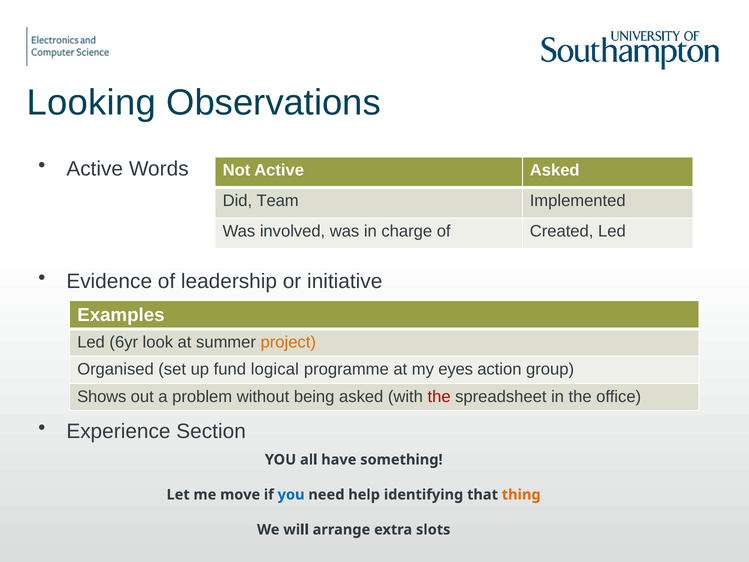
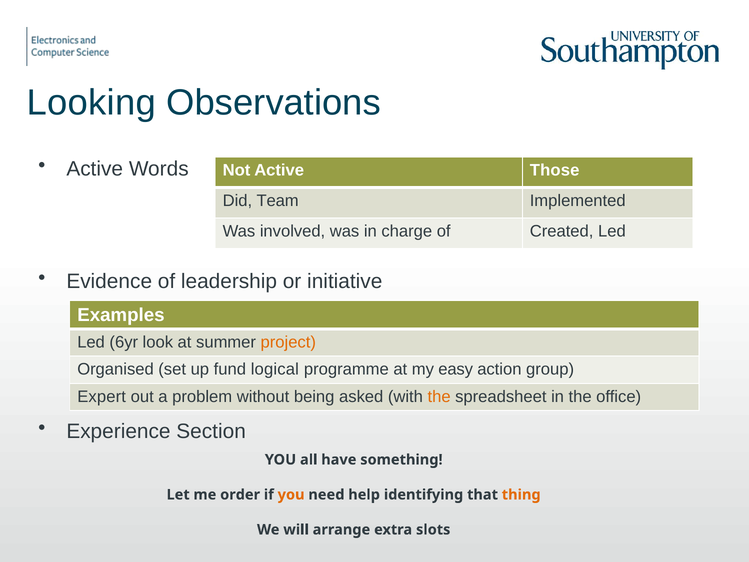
Active Asked: Asked -> Those
eyes: eyes -> easy
Shows: Shows -> Expert
the at (439, 396) colour: red -> orange
move: move -> order
you at (291, 494) colour: blue -> orange
